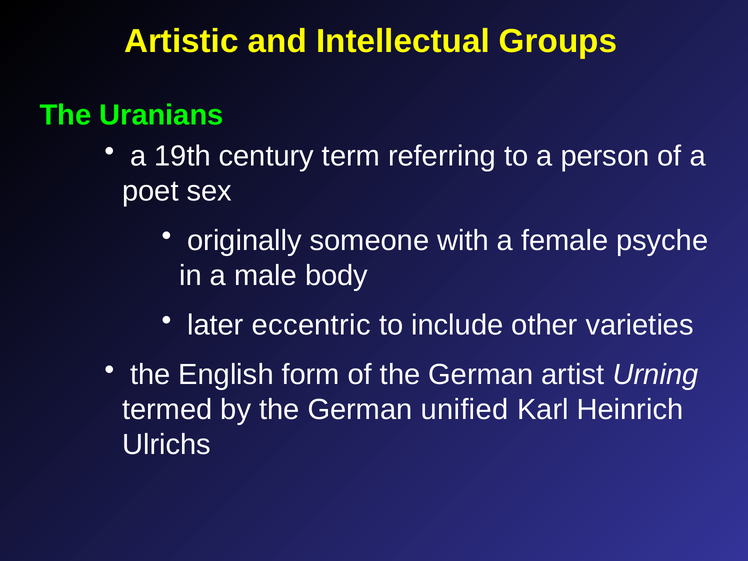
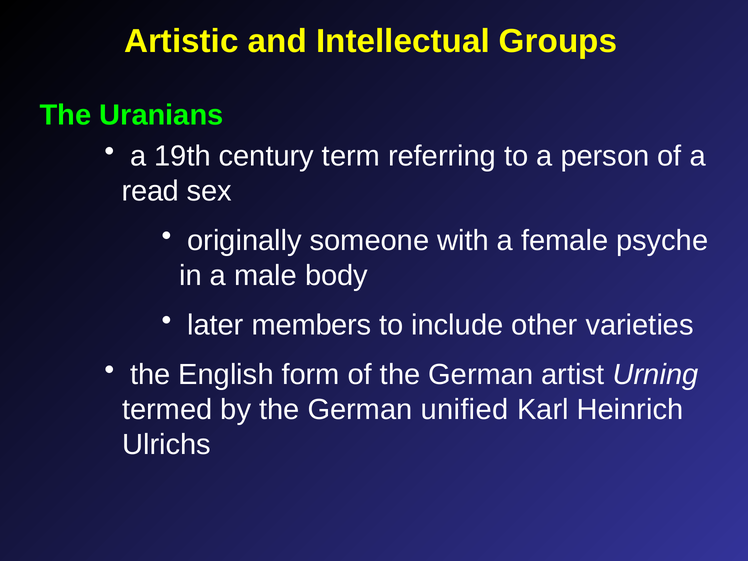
poet: poet -> read
eccentric: eccentric -> members
